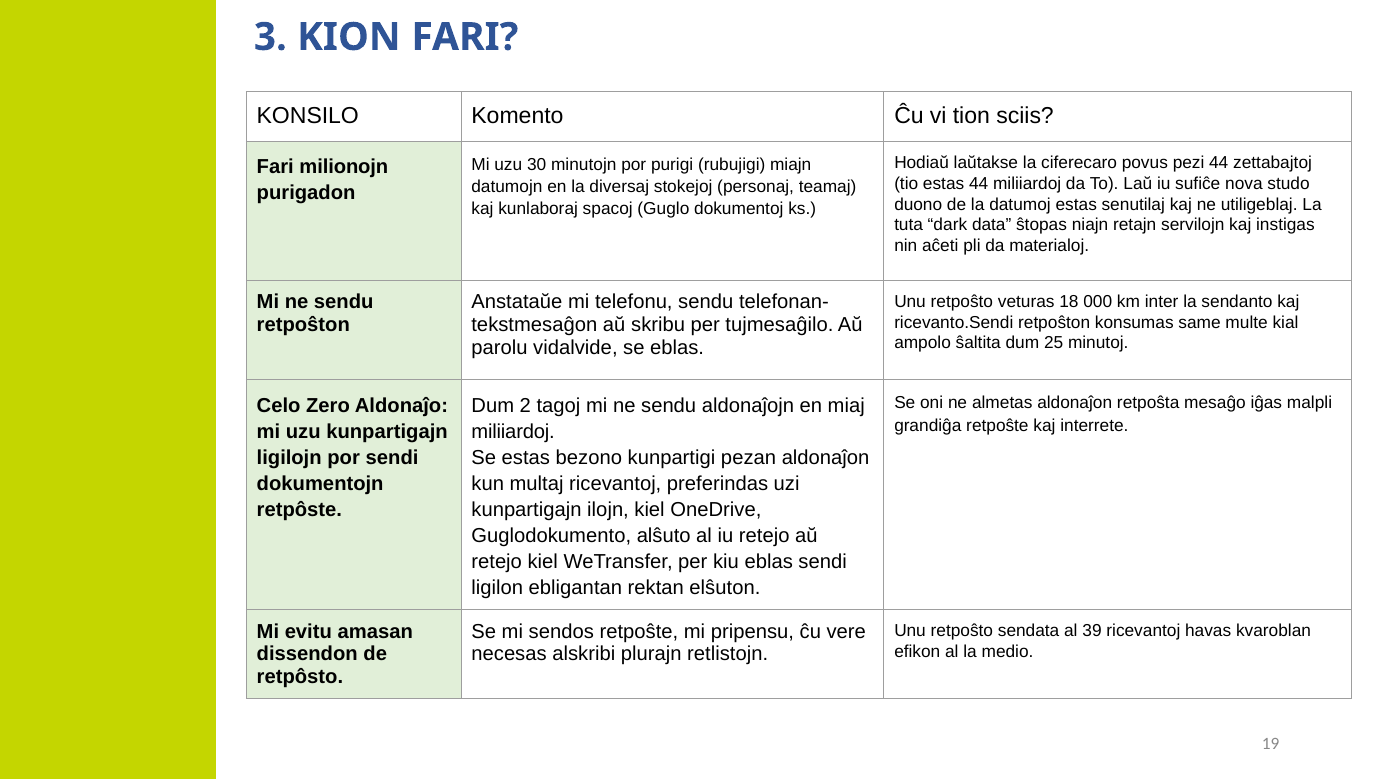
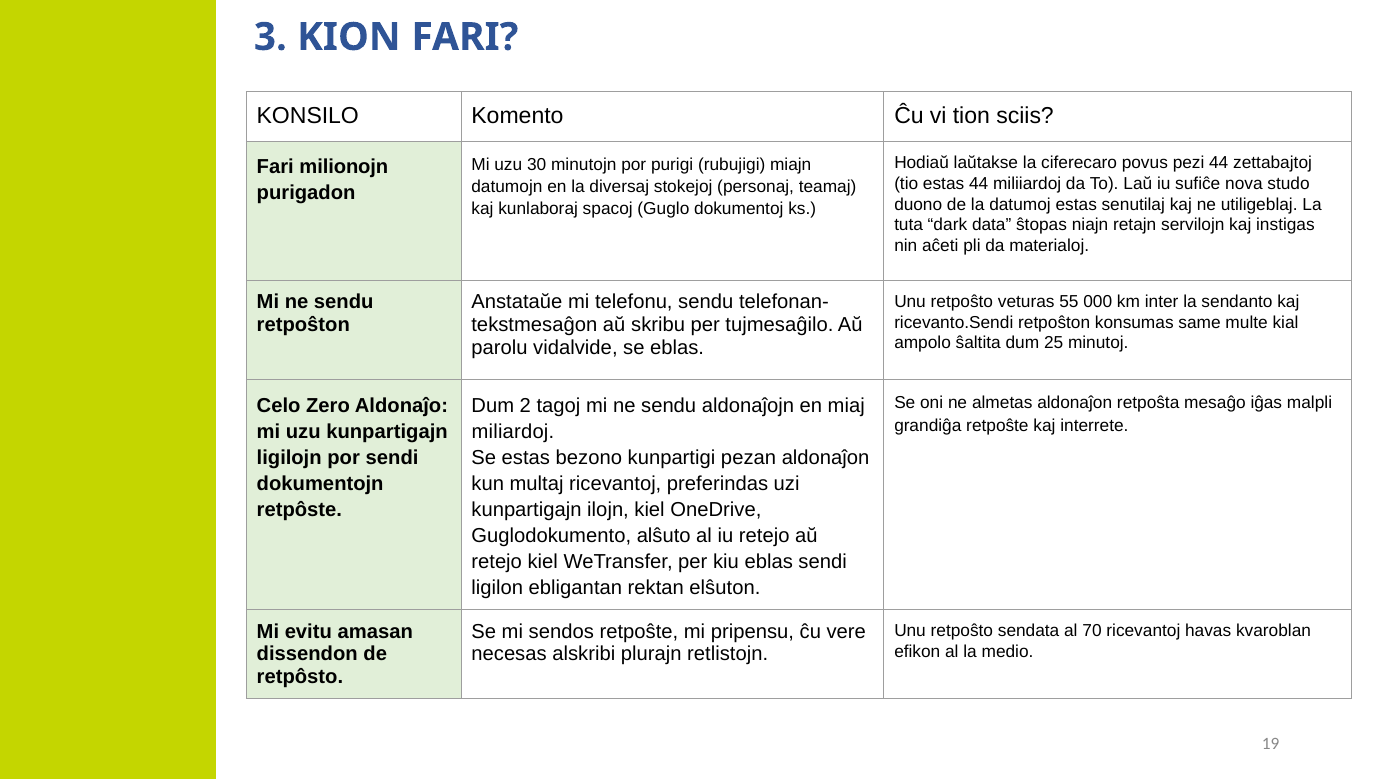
18: 18 -> 55
miliiardoj at (513, 431): miliiardoj -> miliardoj
39: 39 -> 70
